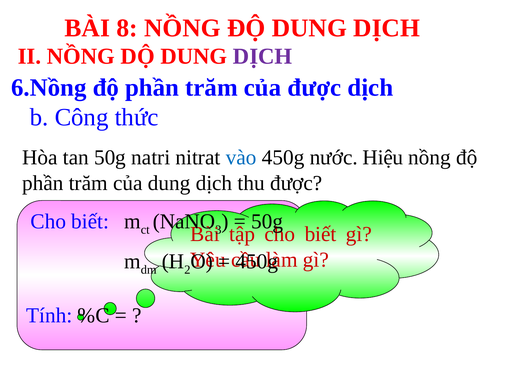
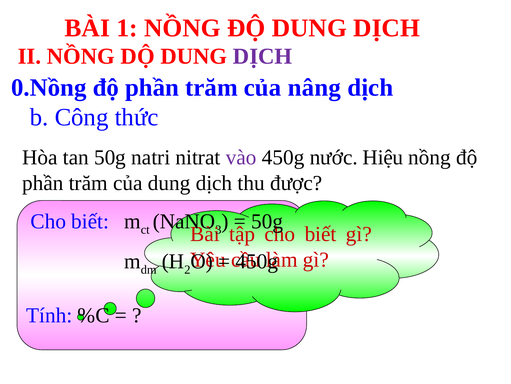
8: 8 -> 1
6.Nồng: 6.Nồng -> 0.Nồng
của được: được -> nâng
vào colour: blue -> purple
